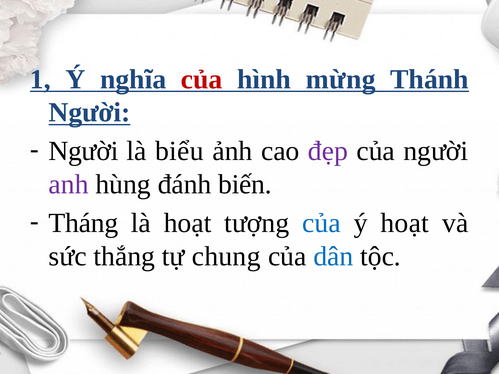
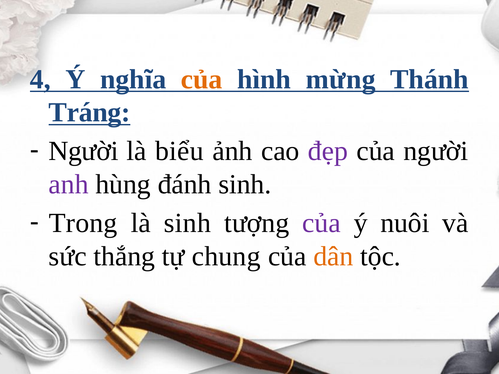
1: 1 -> 4
của at (202, 79) colour: red -> orange
Người at (90, 112): Người -> Tráng
đánh biến: biến -> sinh
Tháng: Tháng -> Trong
là hoạt: hoạt -> sinh
của at (322, 223) colour: blue -> purple
ý hoạt: hoạt -> nuôi
dân colour: blue -> orange
